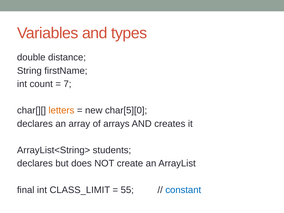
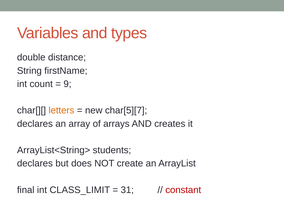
7: 7 -> 9
char[5][0: char[5][0 -> char[5][7
55: 55 -> 31
constant colour: blue -> red
